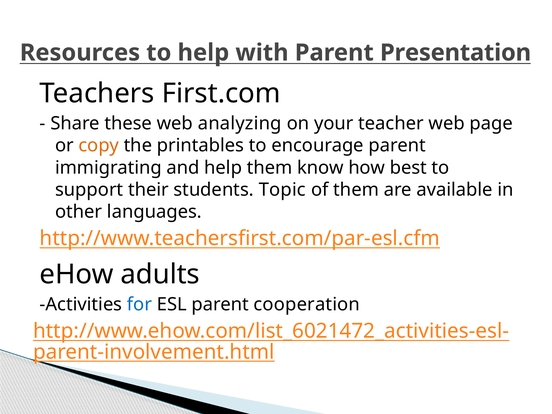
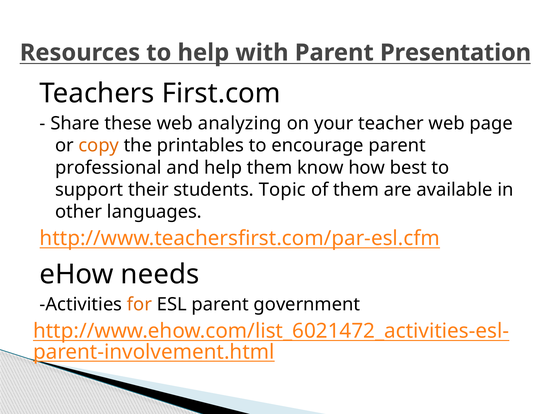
immigrating: immigrating -> professional
adults: adults -> needs
for colour: blue -> orange
cooperation: cooperation -> government
